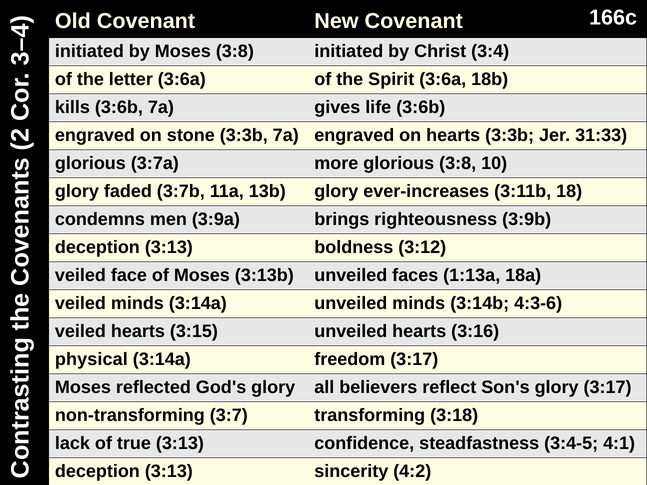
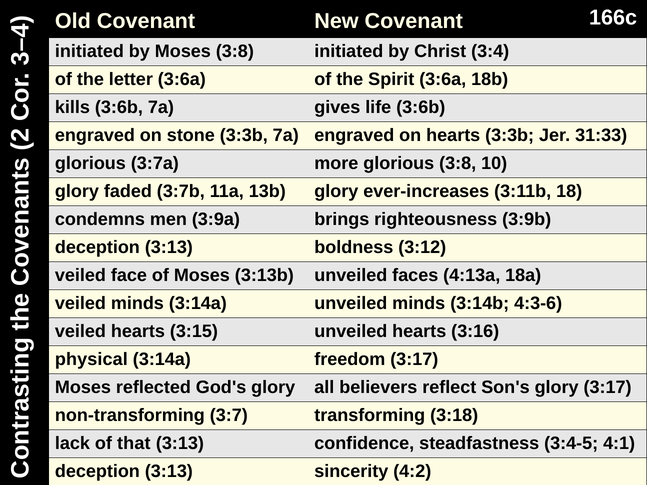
1:13a: 1:13a -> 4:13a
true: true -> that
